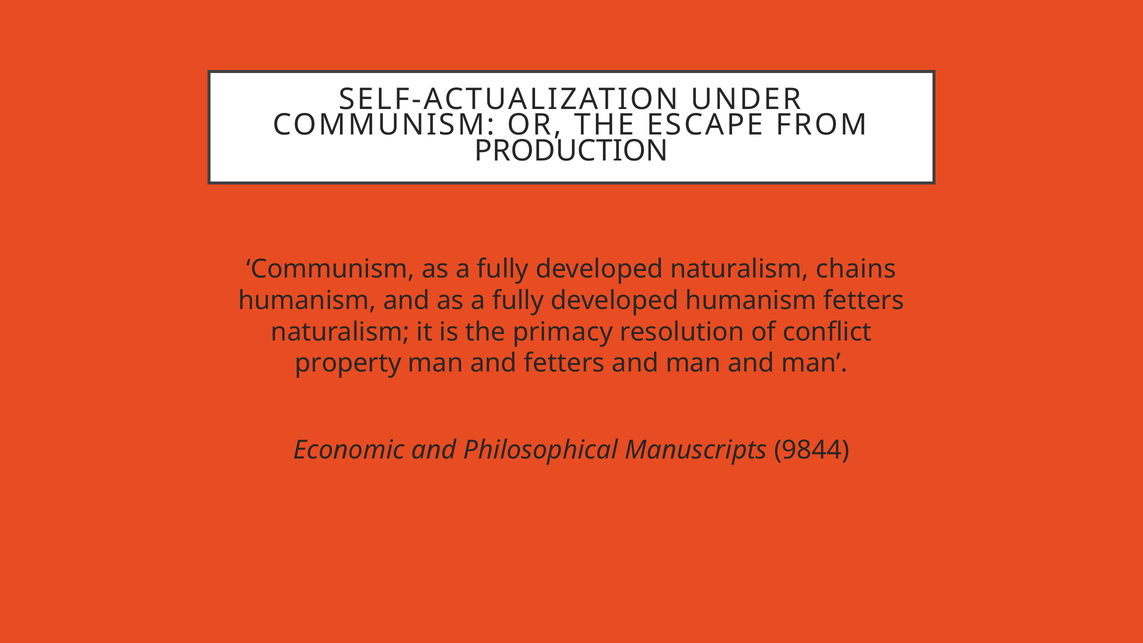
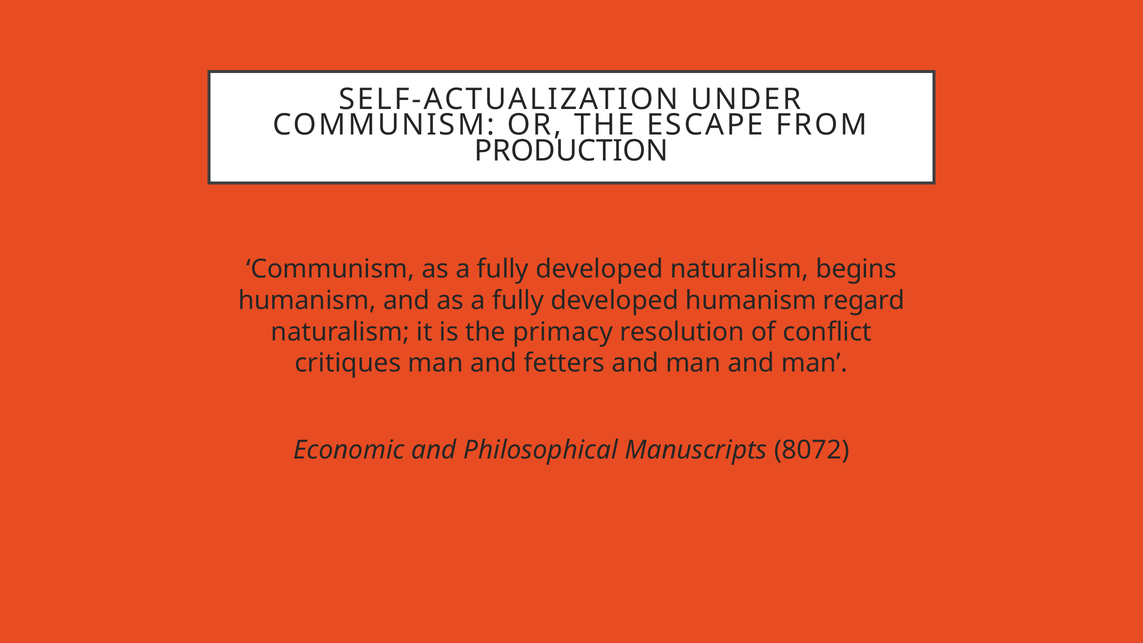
chains: chains -> begins
humanism fetters: fetters -> regard
property: property -> critiques
9844: 9844 -> 8072
